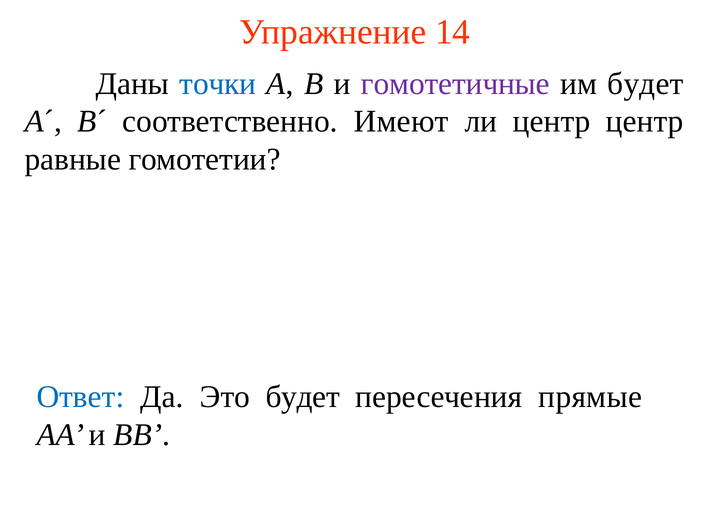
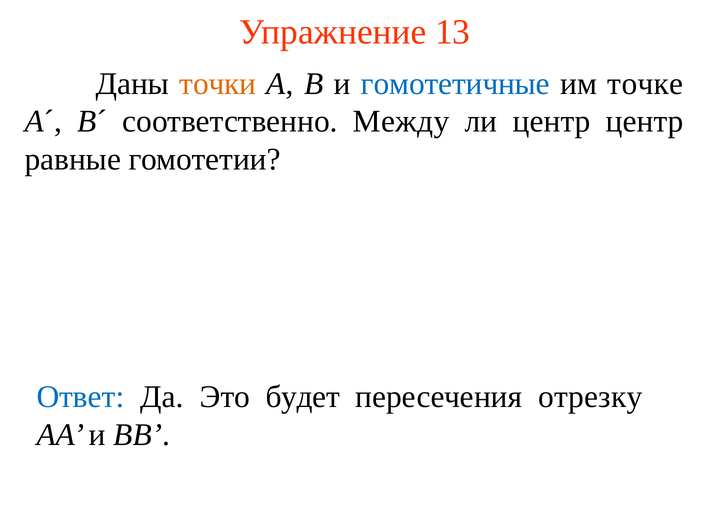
14: 14 -> 13
точки colour: blue -> orange
гомотетичные colour: purple -> blue
им будет: будет -> точке
Имеют: Имеют -> Между
прямые: прямые -> отрезку
